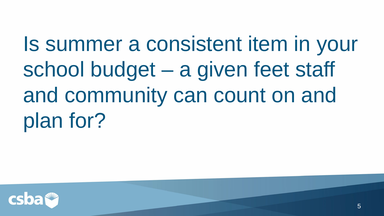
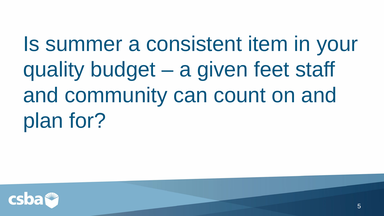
school: school -> quality
